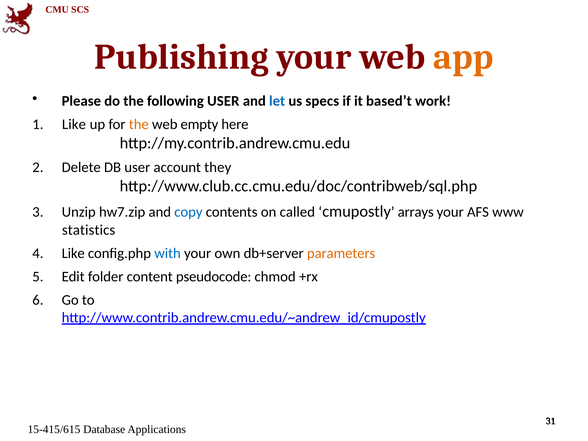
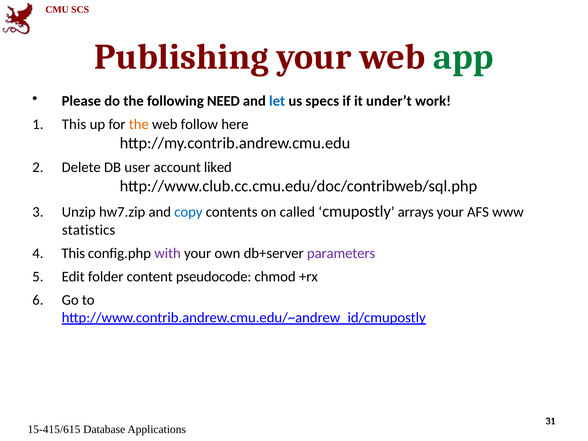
app colour: orange -> green
following USER: USER -> NEED
based’t: based’t -> under’t
Like at (74, 124): Like -> This
empty: empty -> follow
they: they -> liked
Like at (73, 253): Like -> This
with colour: blue -> purple
parameters colour: orange -> purple
